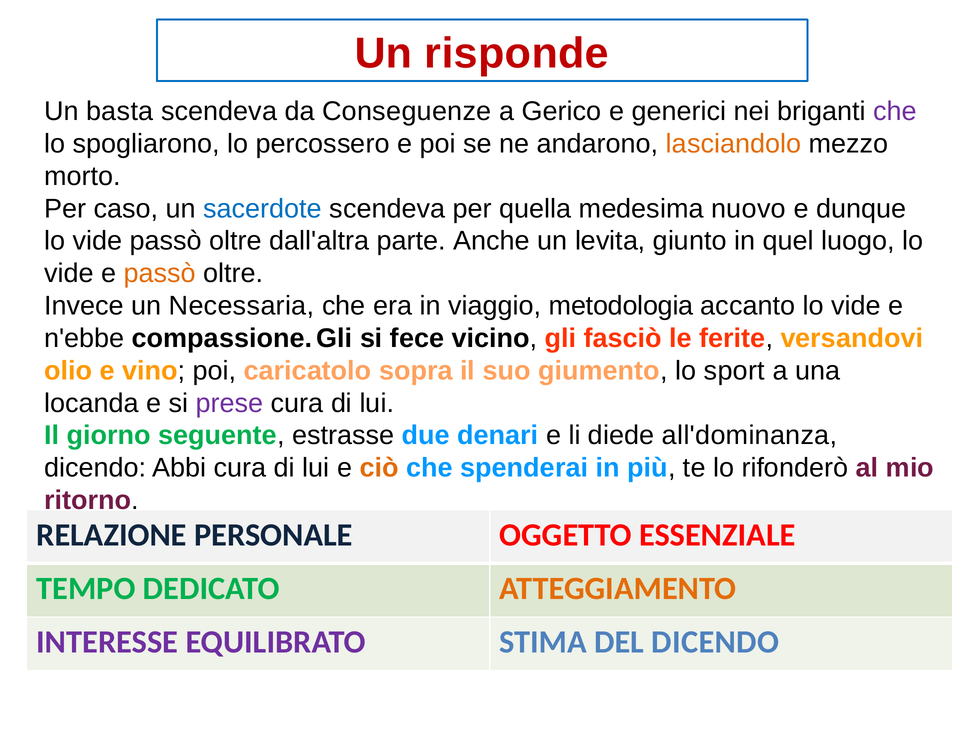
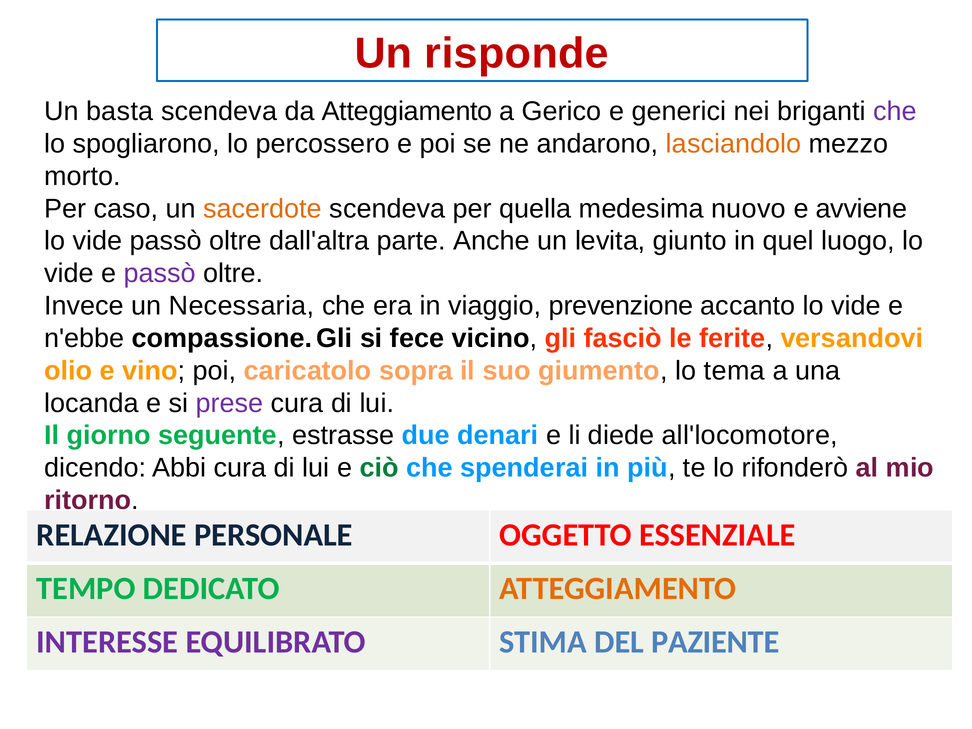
da Conseguenze: Conseguenze -> Atteggiamento
sacerdote colour: blue -> orange
dunque: dunque -> avviene
passò at (160, 273) colour: orange -> purple
metodologia: metodologia -> prevenzione
sport: sport -> tema
all'dominanza: all'dominanza -> all'locomotore
ciò colour: orange -> green
DEL DICENDO: DICENDO -> PAZIENTE
